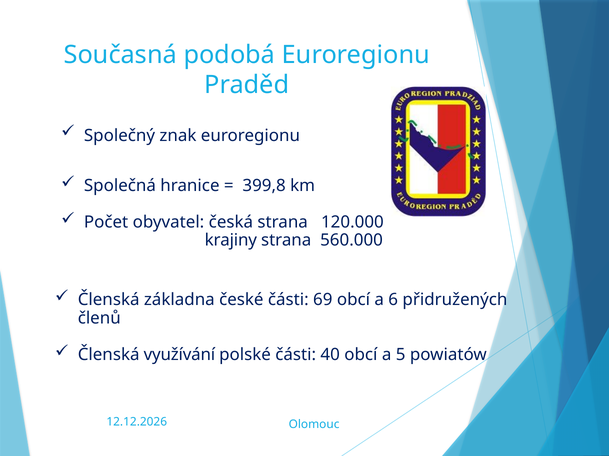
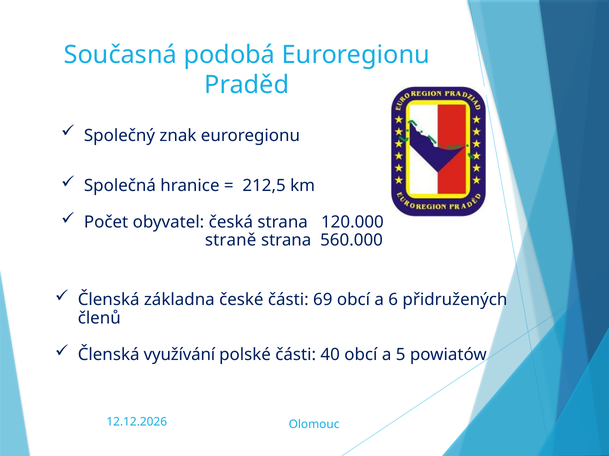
399,8: 399,8 -> 212,5
krajiny: krajiny -> straně
